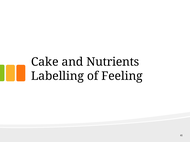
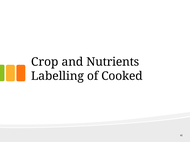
Cake: Cake -> Crop
Feeling: Feeling -> Cooked
